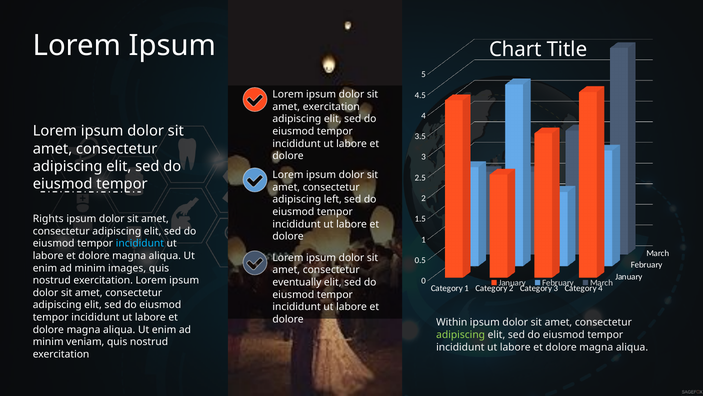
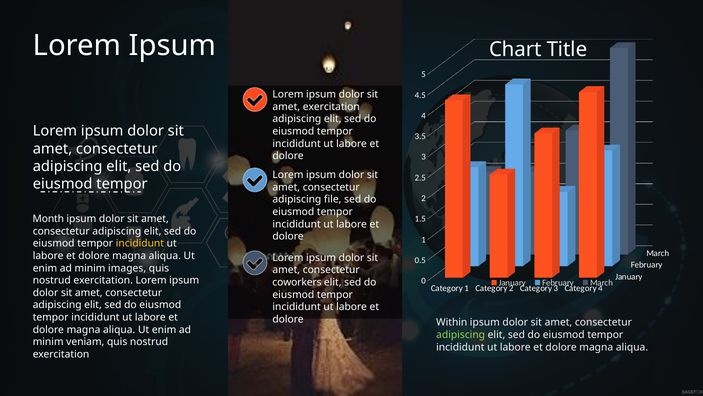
left: left -> file
Rights: Rights -> Month
incididunt at (140, 243) colour: light blue -> yellow
eventually: eventually -> coworkers
